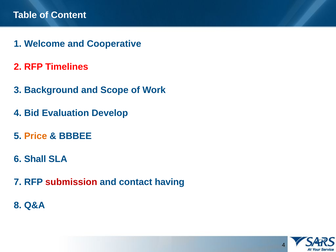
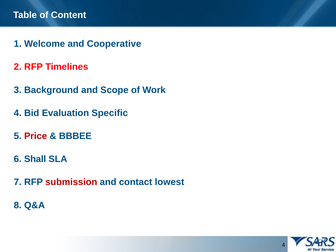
Develop: Develop -> Specific
Price colour: orange -> red
having: having -> lowest
